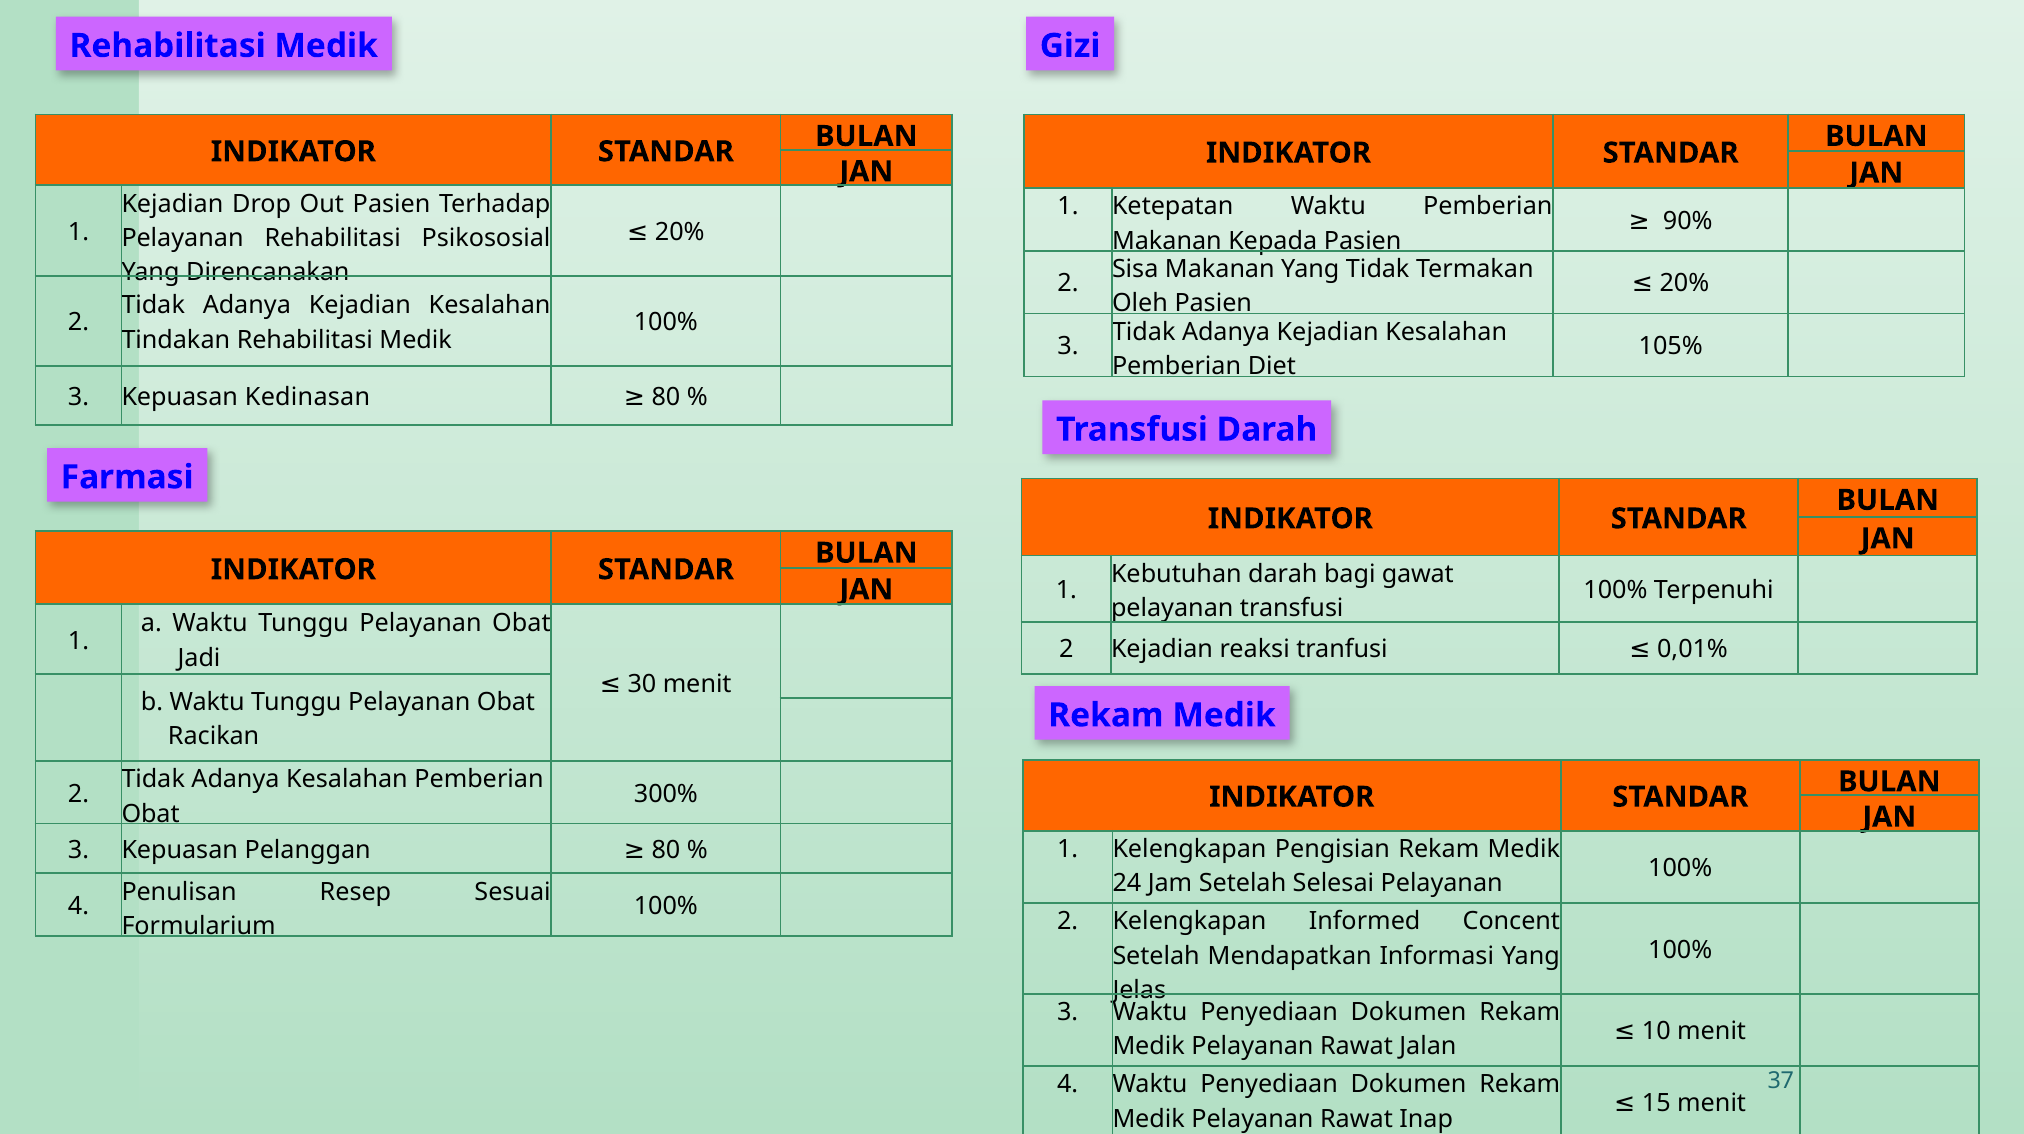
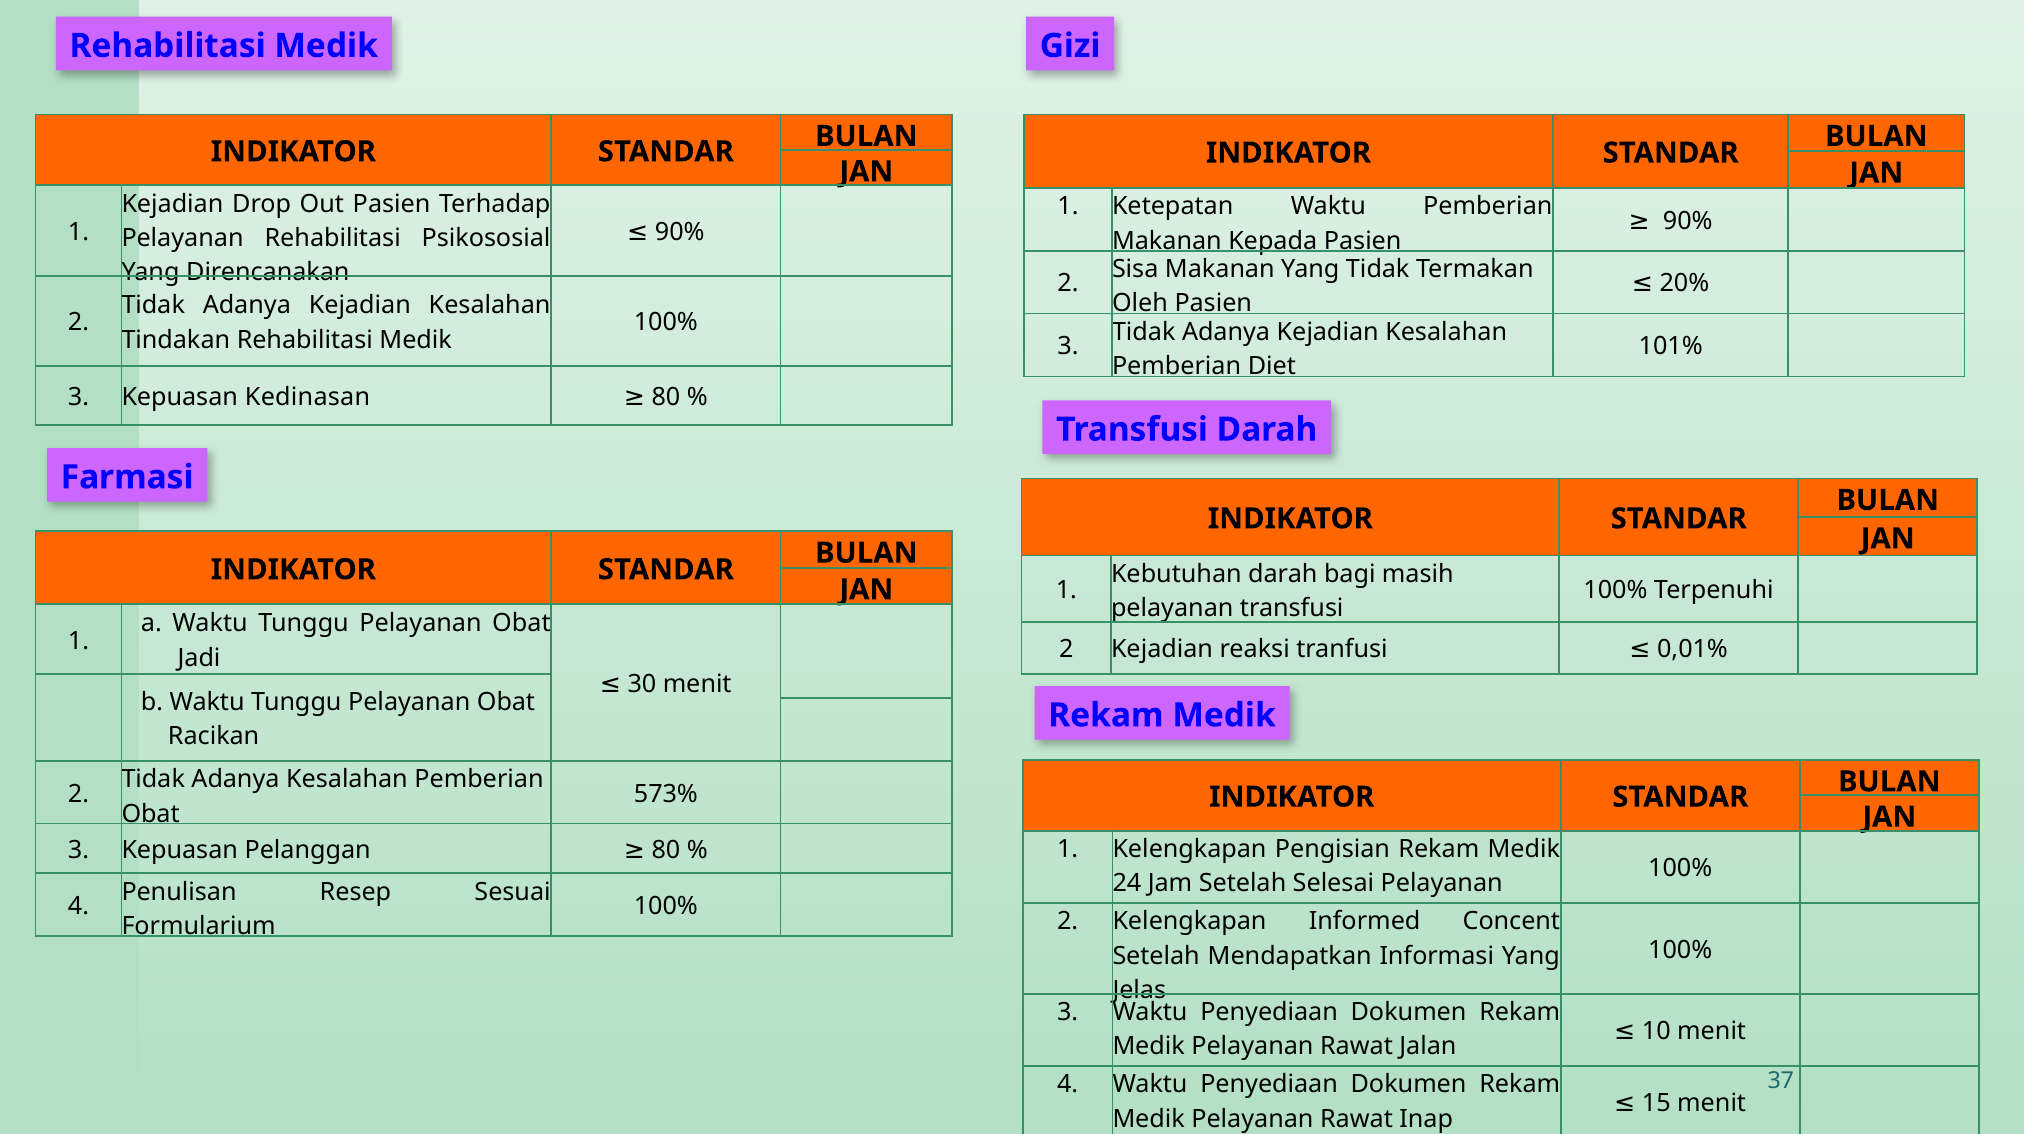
20% at (680, 232): 20% -> 90%
105%: 105% -> 101%
gawat: gawat -> masih
300%: 300% -> 573%
